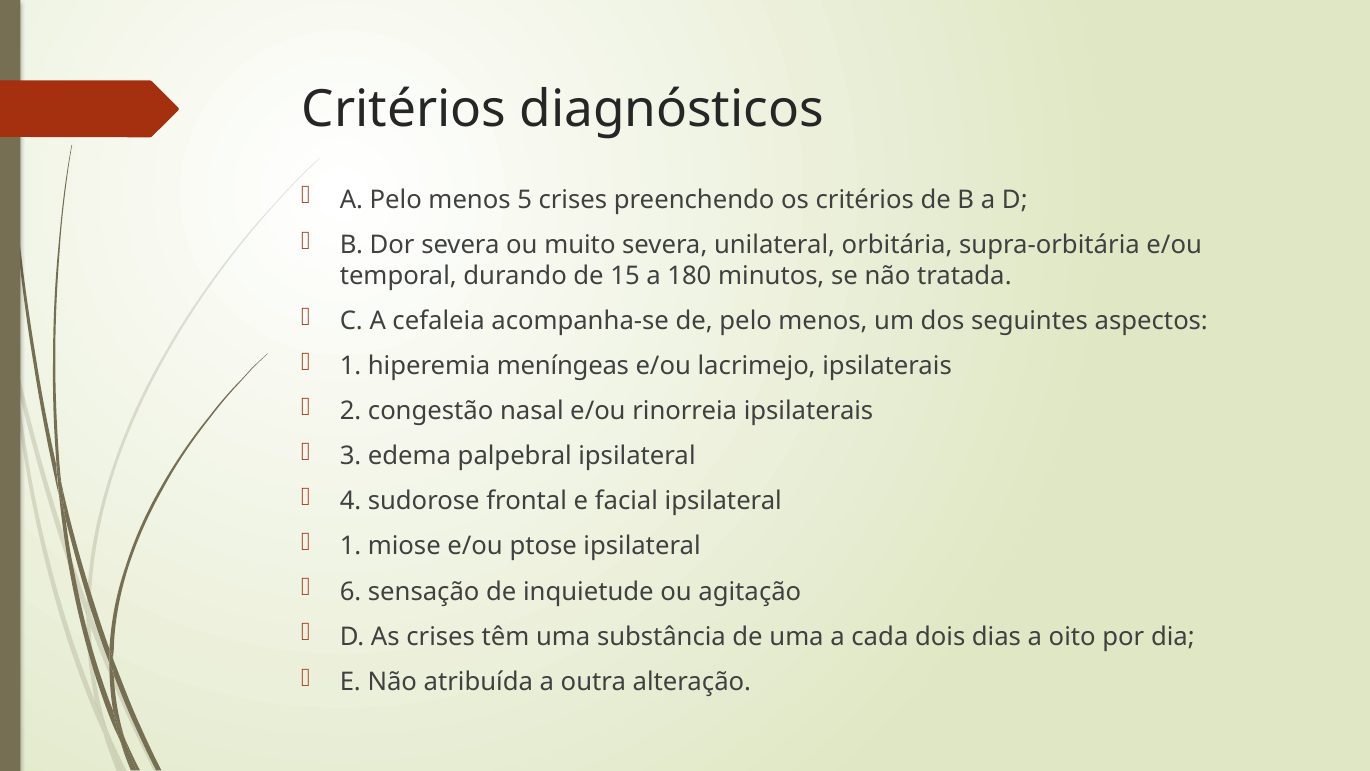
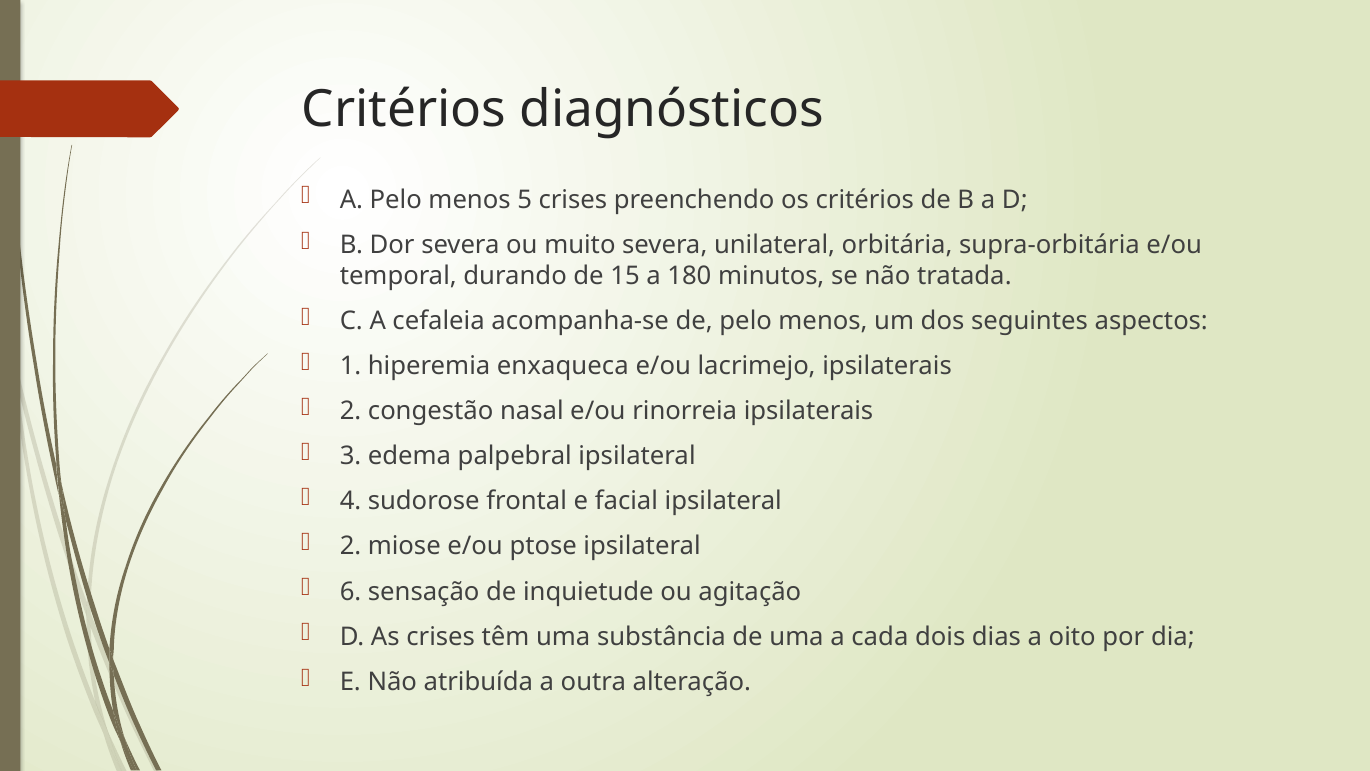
meníngeas: meníngeas -> enxaqueca
1 at (351, 546): 1 -> 2
